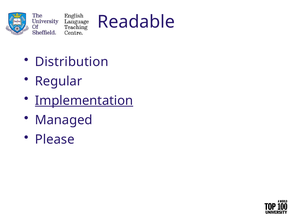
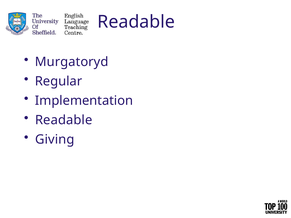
Distribution: Distribution -> Murgatoryd
Implementation underline: present -> none
Managed at (64, 120): Managed -> Readable
Please: Please -> Giving
